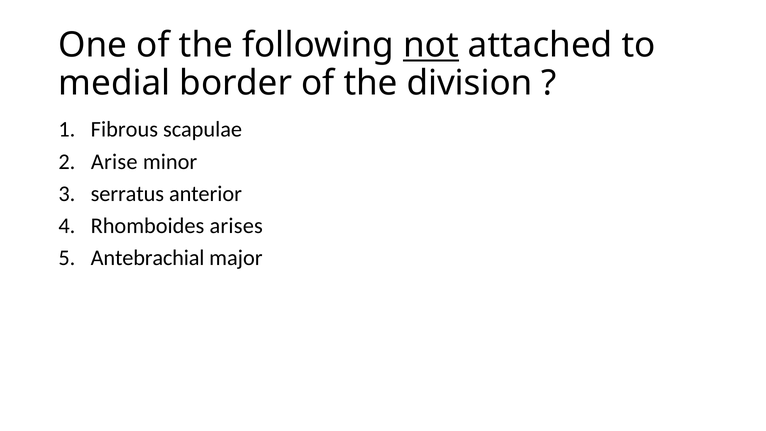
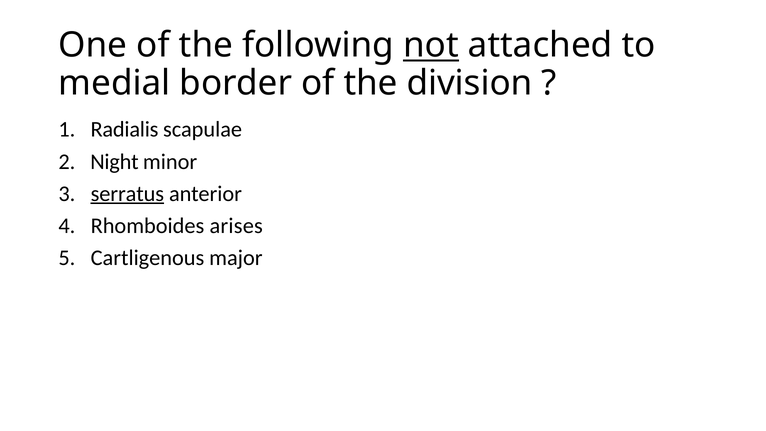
Fibrous: Fibrous -> Radialis
Arise: Arise -> Night
serratus underline: none -> present
Antebrachial: Antebrachial -> Cartligenous
